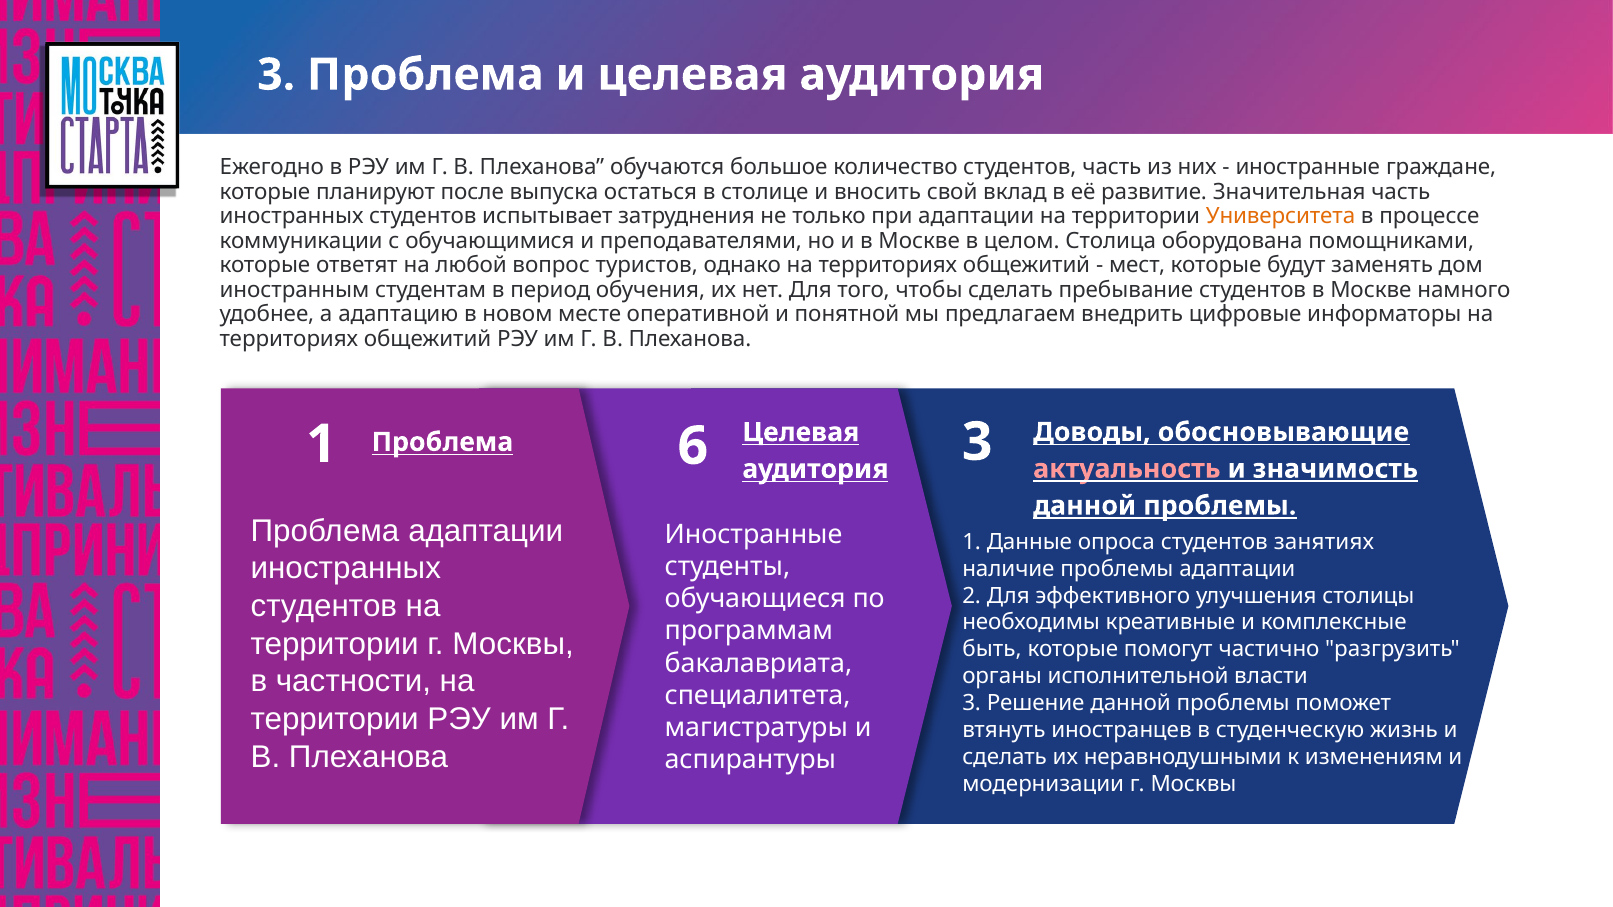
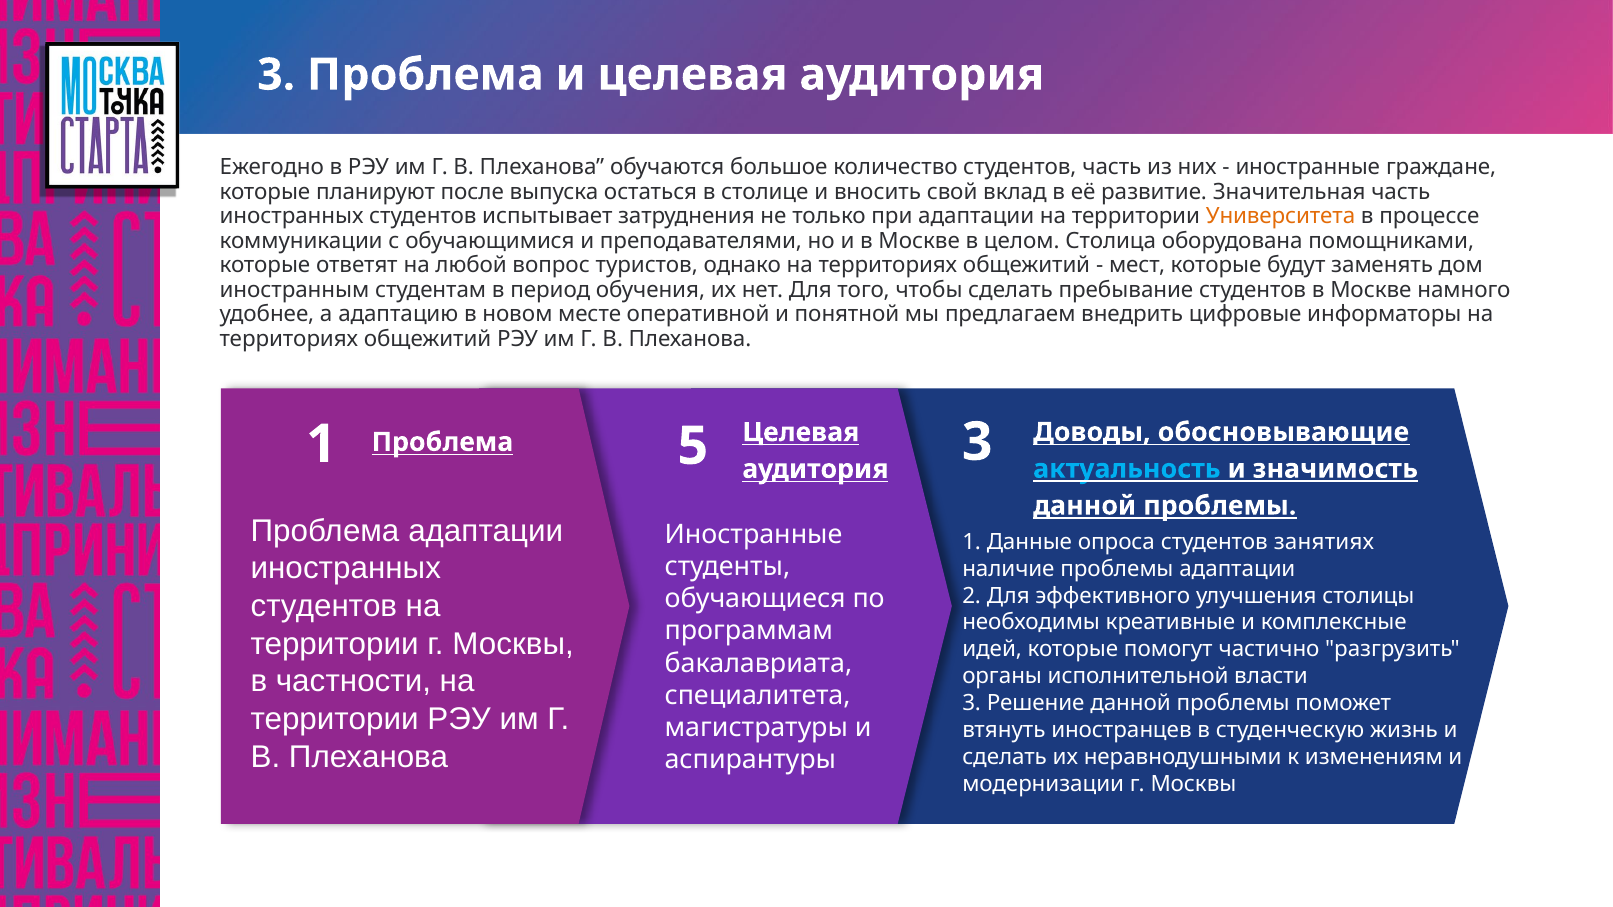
6: 6 -> 5
актуальность colour: pink -> light blue
быть: быть -> идей
